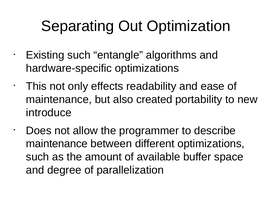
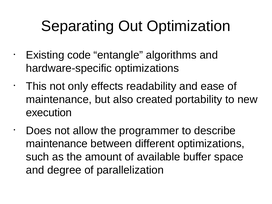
Existing such: such -> code
introduce: introduce -> execution
